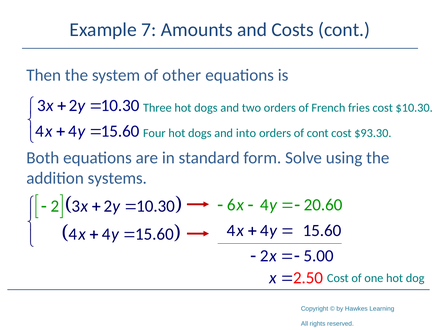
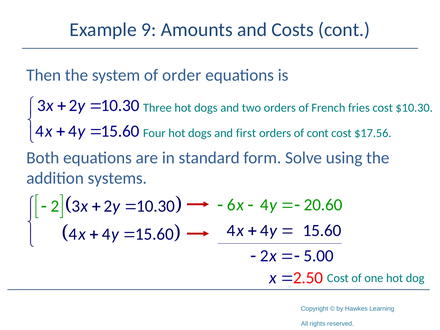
7: 7 -> 9
other: other -> order
into: into -> first
$93.30: $93.30 -> $17.56
